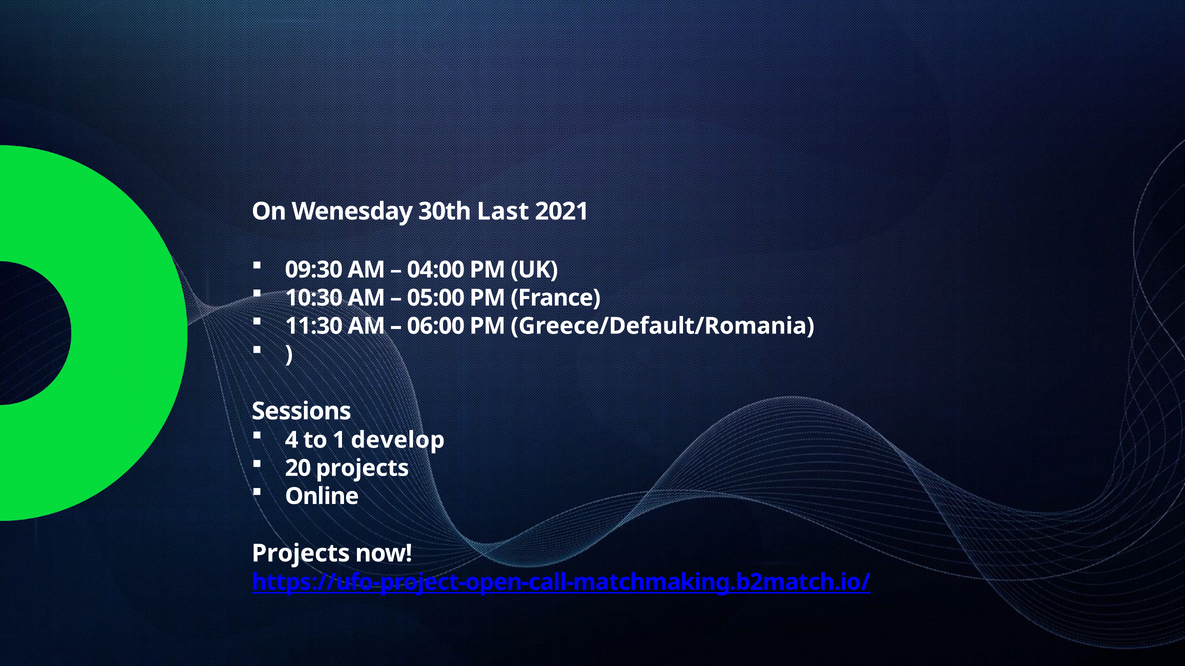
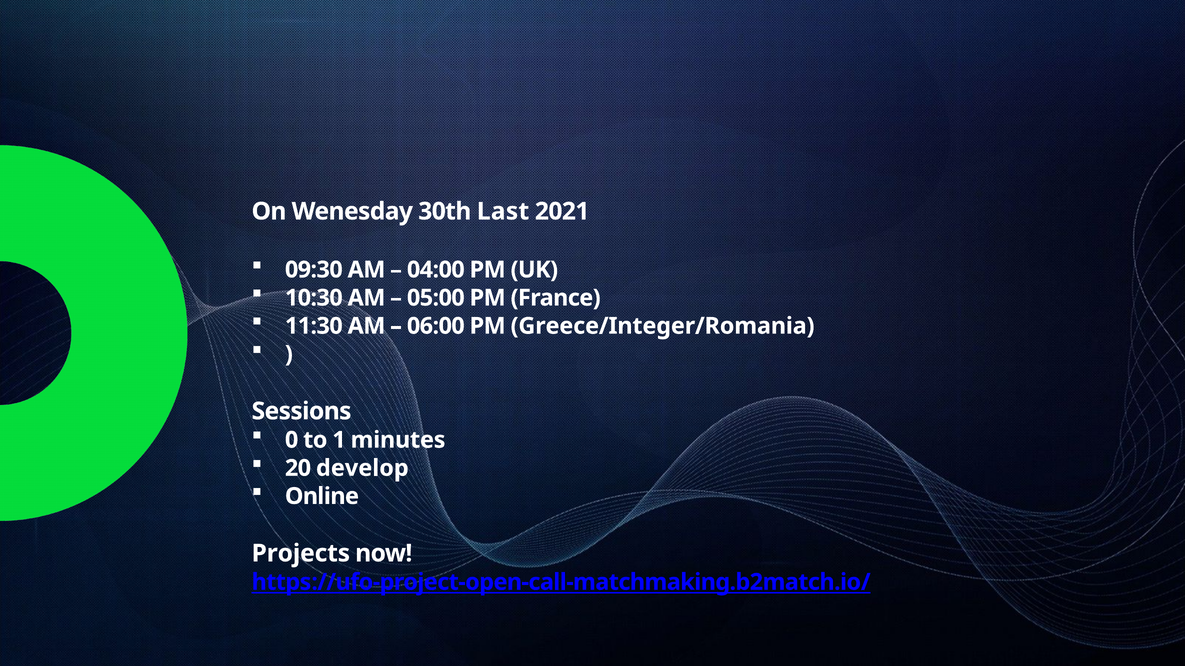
Greece/Default/Romania: Greece/Default/Romania -> Greece/Integer/Romania
4: 4 -> 0
develop: develop -> minutes
20 projects: projects -> develop
